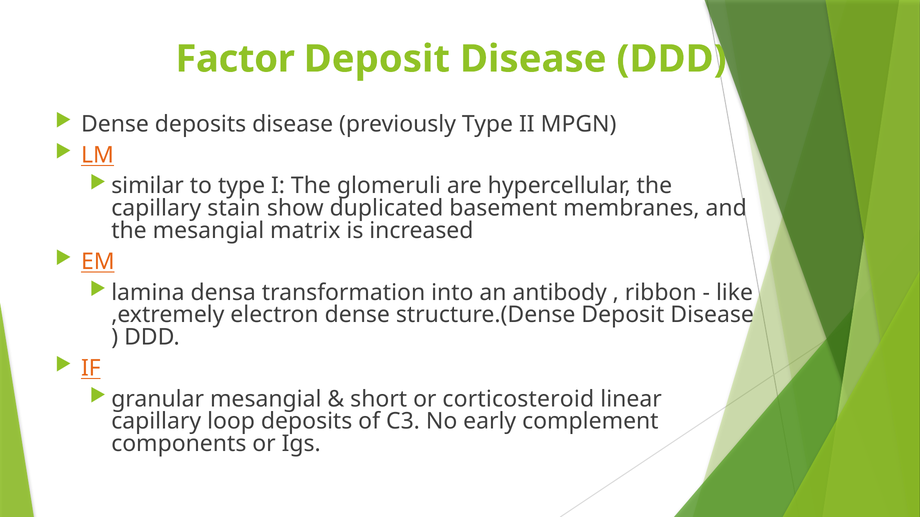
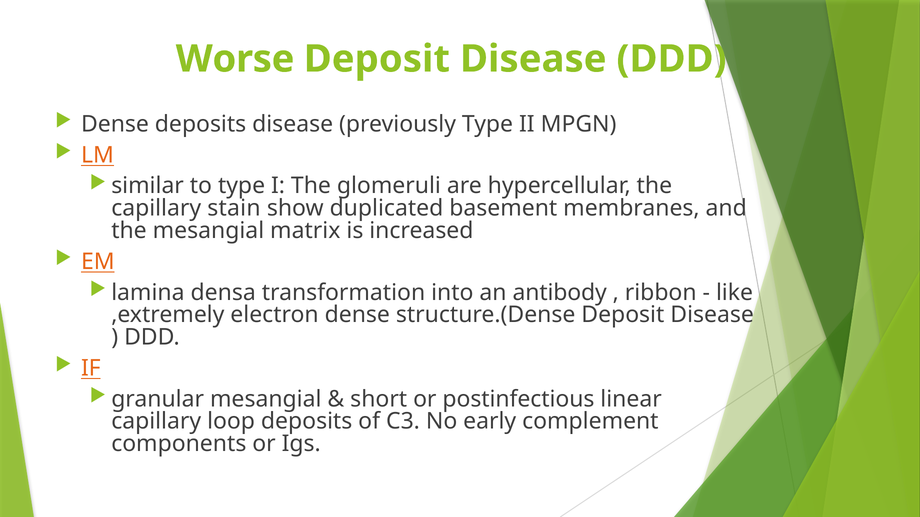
Factor: Factor -> Worse
corticosteroid: corticosteroid -> postinfectious
